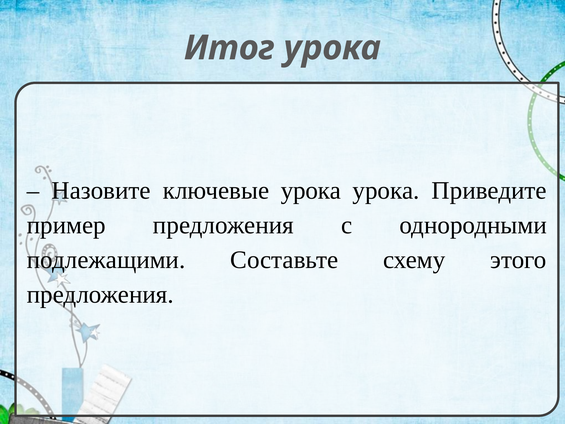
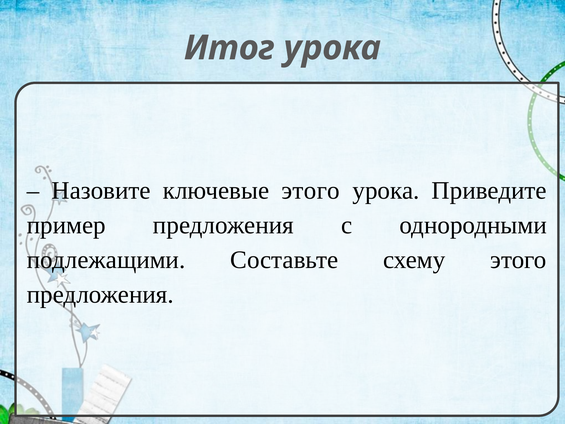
ключевые урока: урока -> этого
